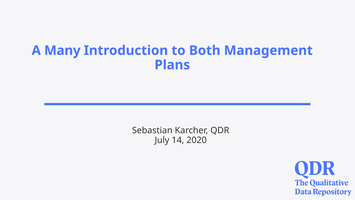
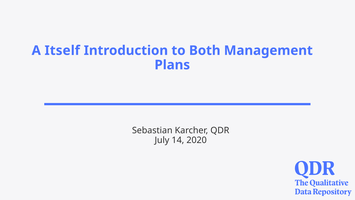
Many: Many -> Itself
